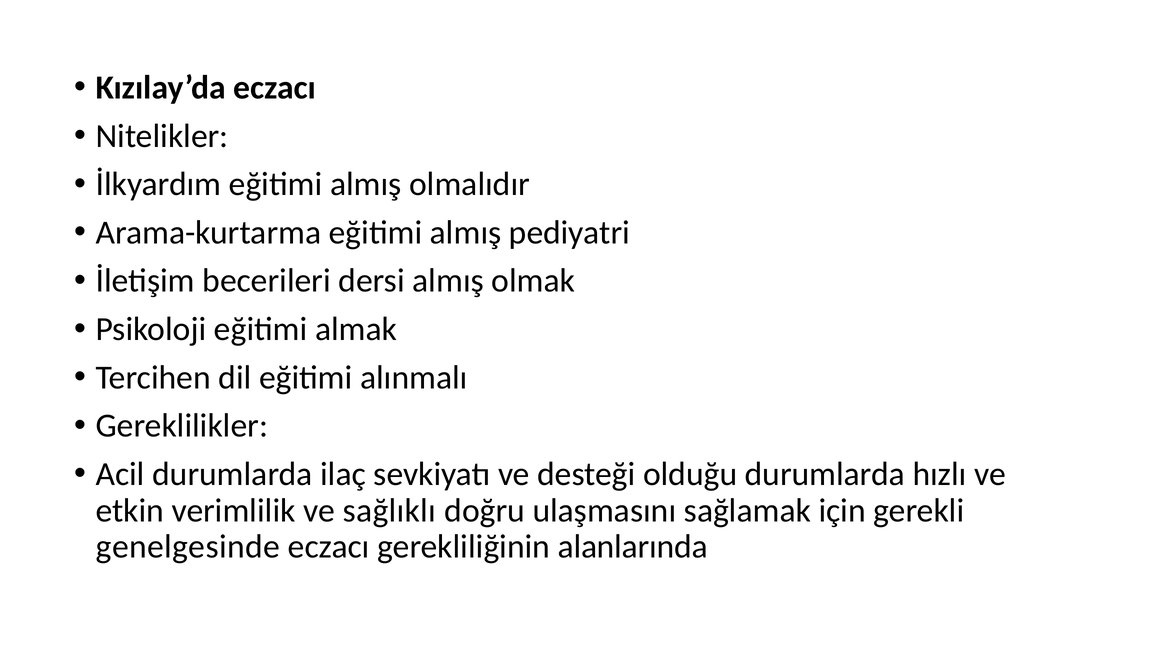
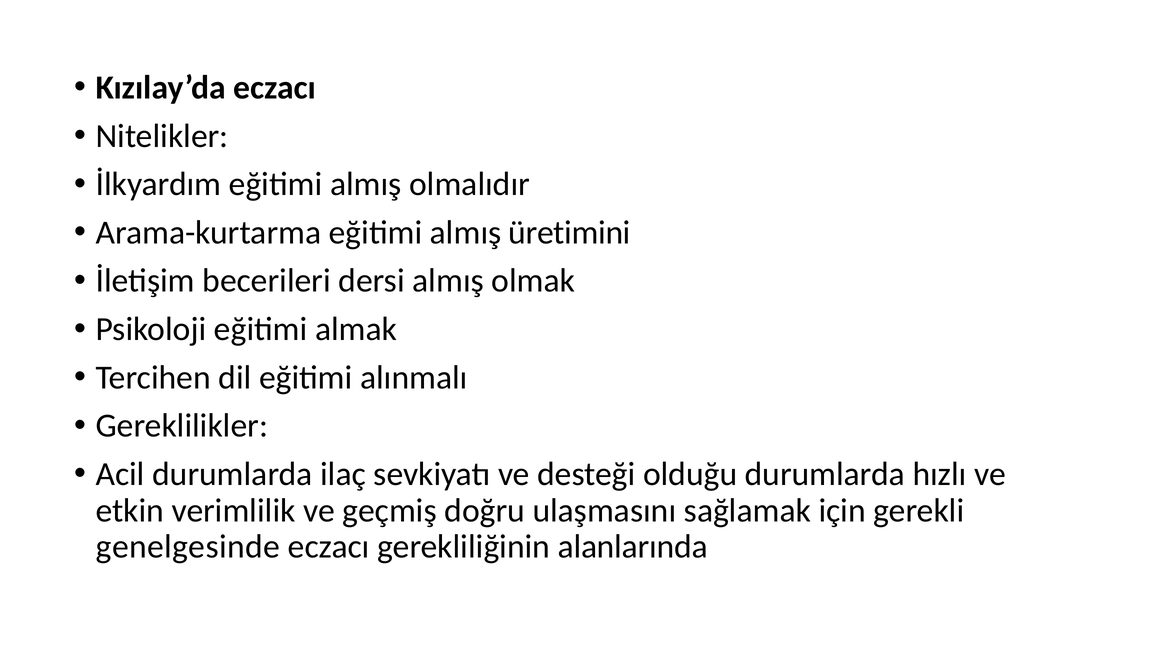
pediyatri: pediyatri -> üretimini
sağlıklı: sağlıklı -> geçmiş
